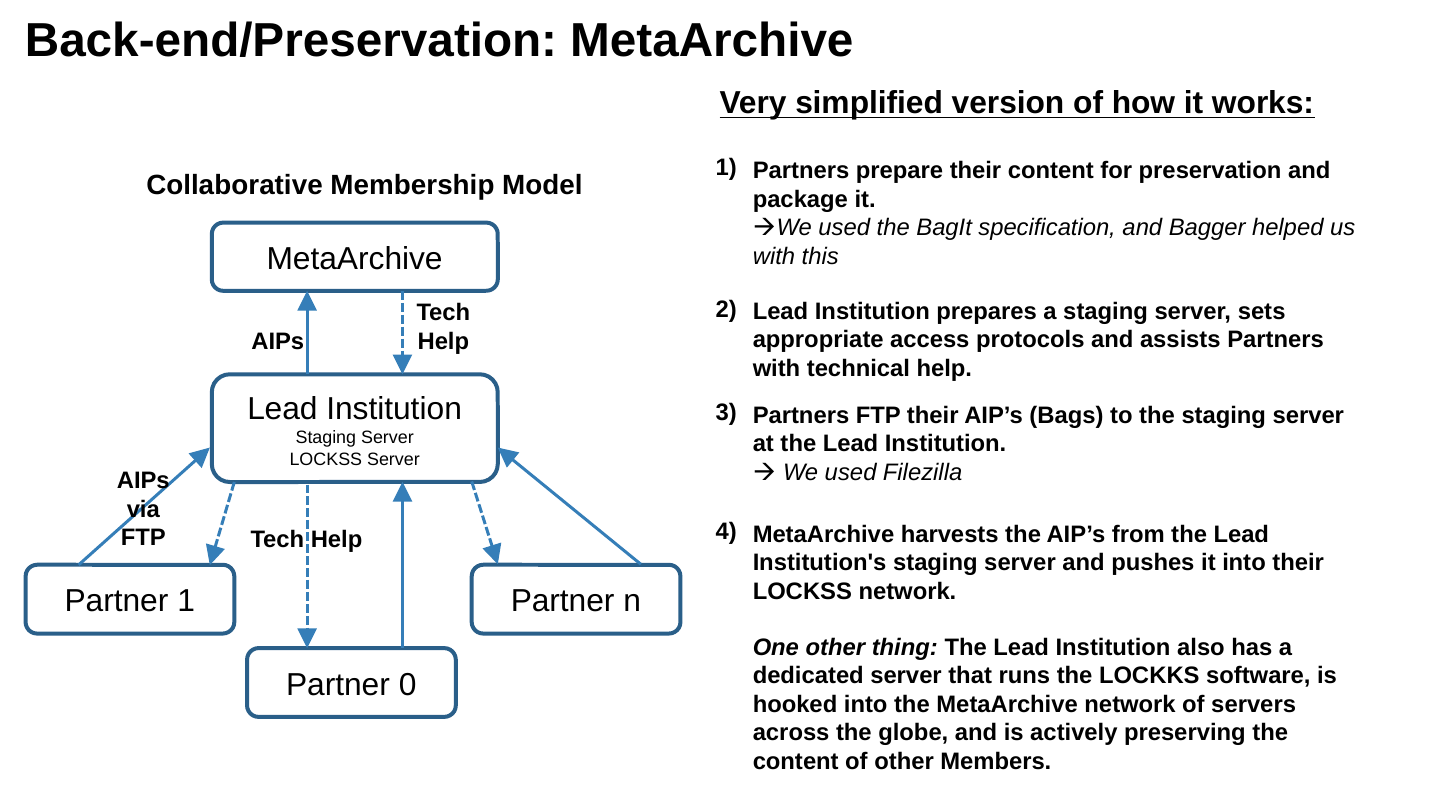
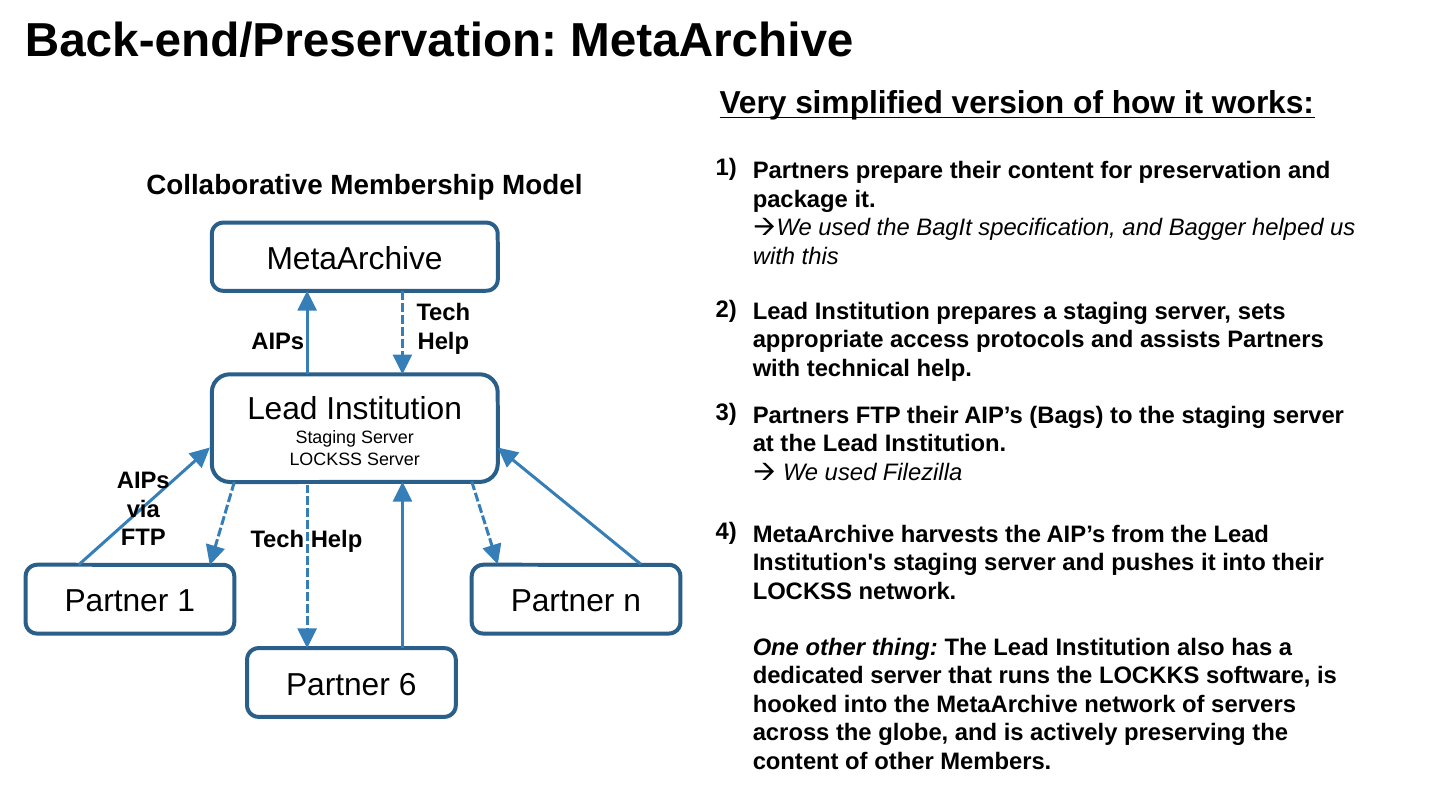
0: 0 -> 6
